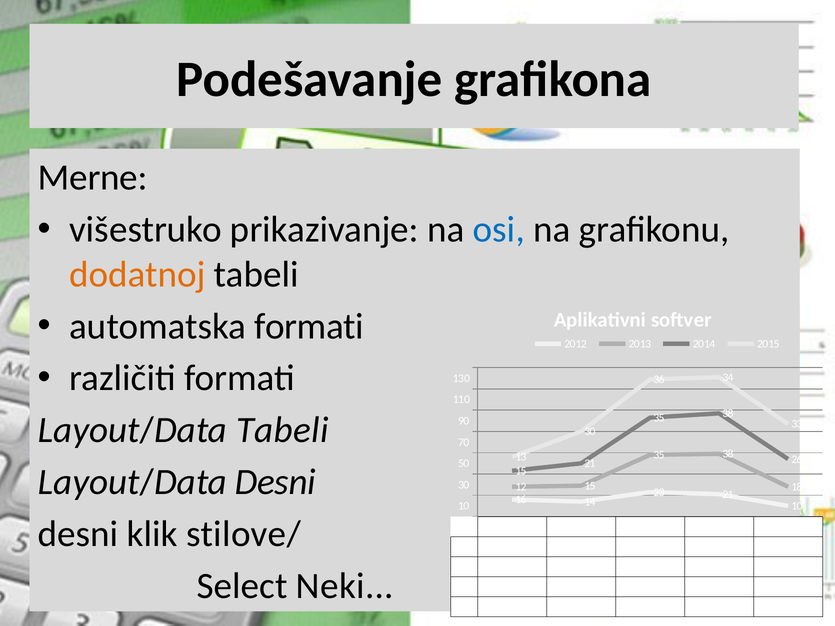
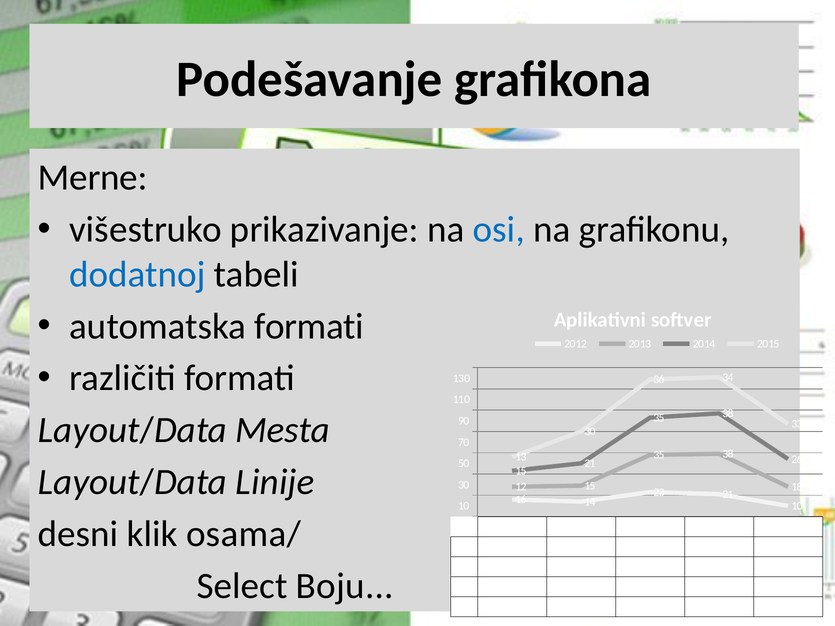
dodatnoj colour: orange -> blue
Layout/Data Tabeli: Tabeli -> Mesta
Layout/Data Desni: Desni -> Linije
stilove/: stilove/ -> osama/
Neki: Neki -> Boju
